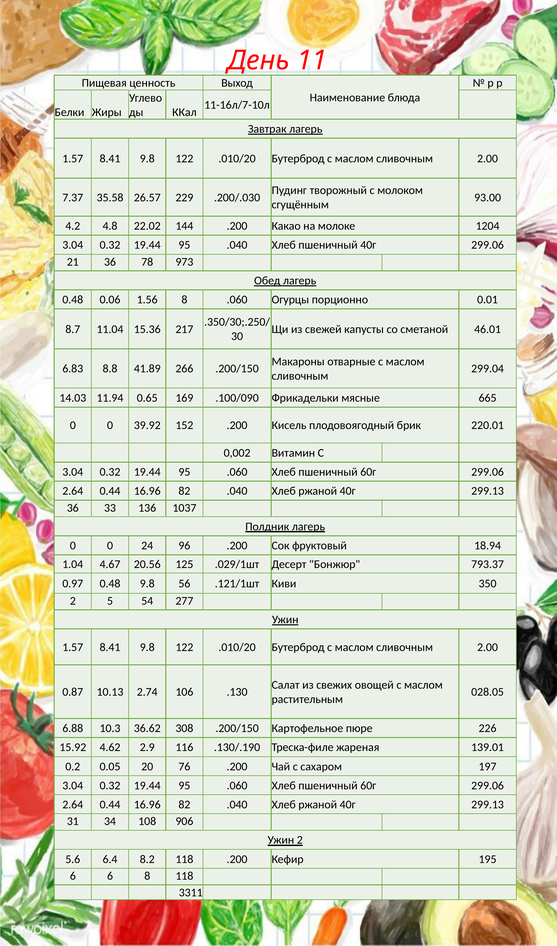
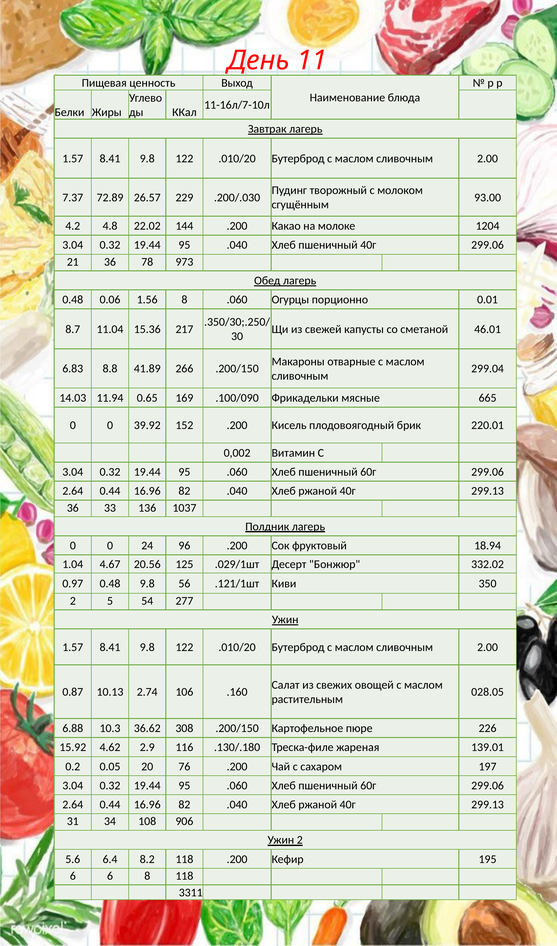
35.58: 35.58 -> 72.89
793.37: 793.37 -> 332.02
.130: .130 -> .160
.130/.190: .130/.190 -> .130/.180
